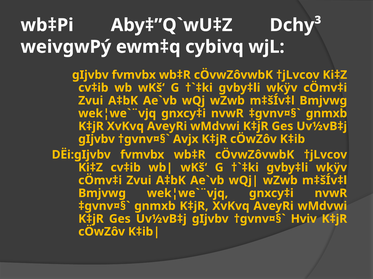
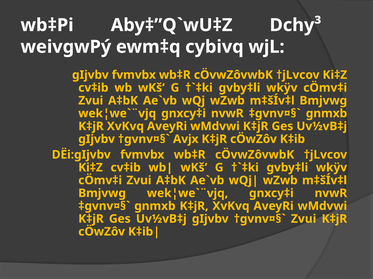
Hviv at (304, 219): Hviv -> Zvui
